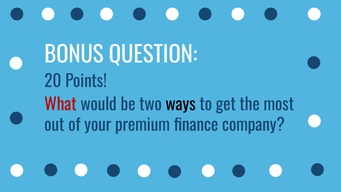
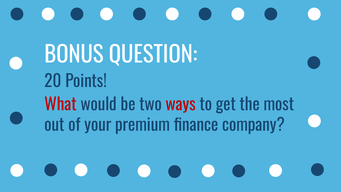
ways colour: black -> red
